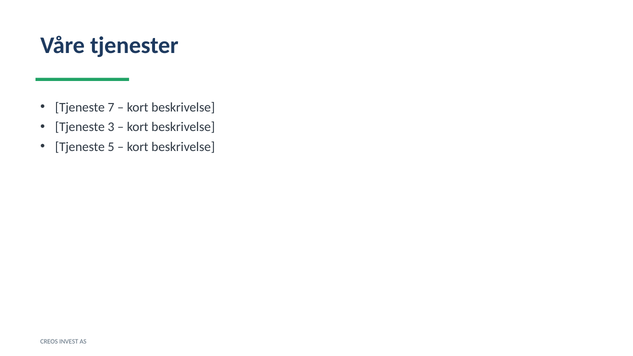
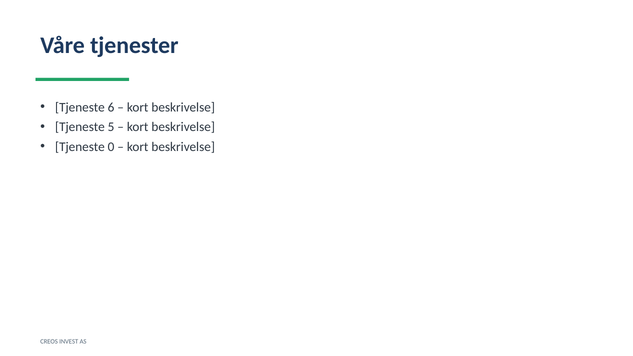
7: 7 -> 6
3: 3 -> 5
5: 5 -> 0
